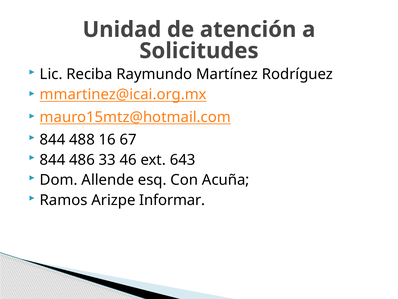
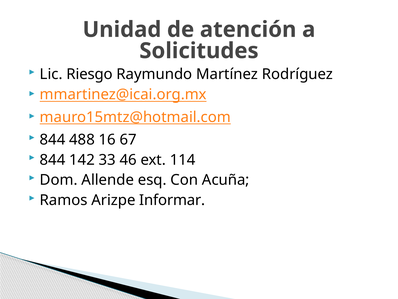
Reciba: Reciba -> Riesgo
486: 486 -> 142
643: 643 -> 114
